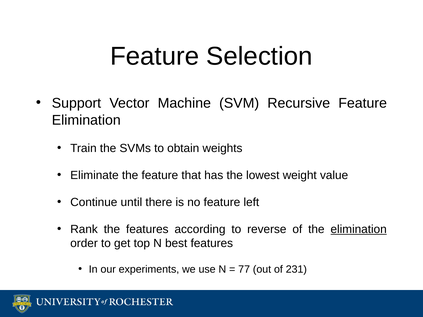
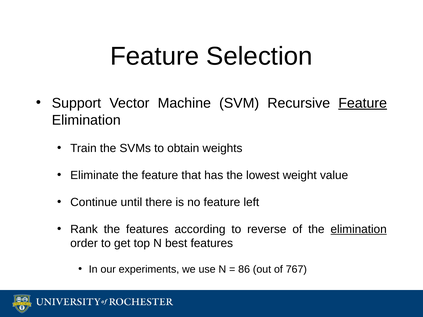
Feature at (363, 103) underline: none -> present
77: 77 -> 86
231: 231 -> 767
